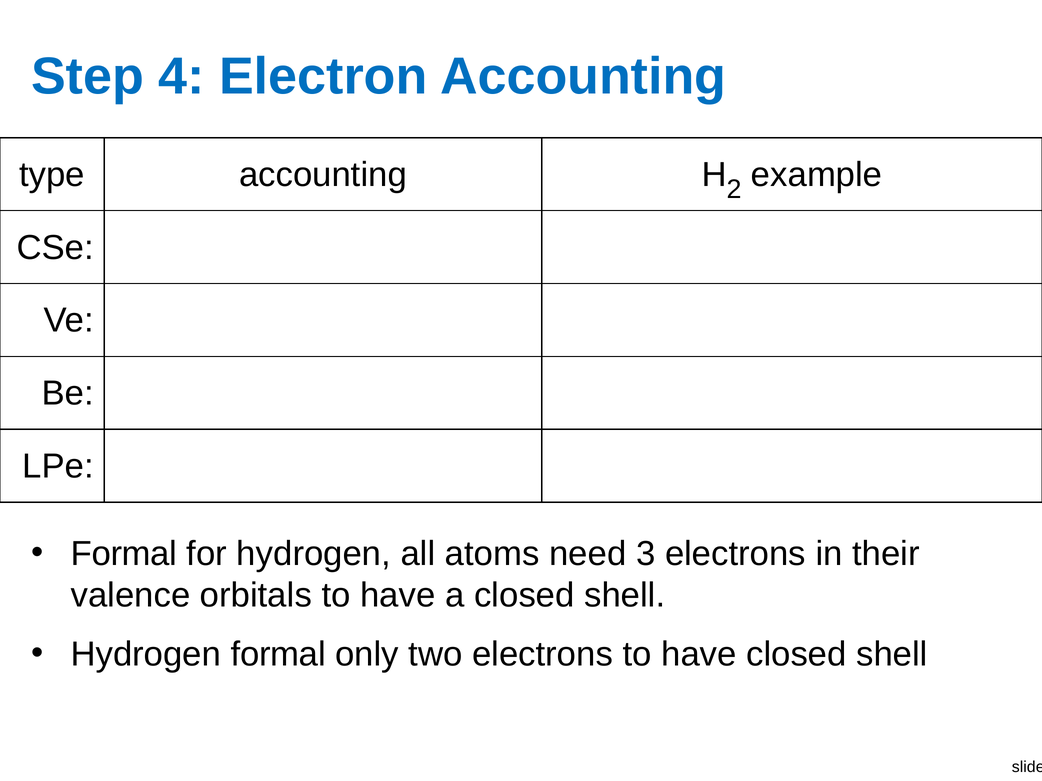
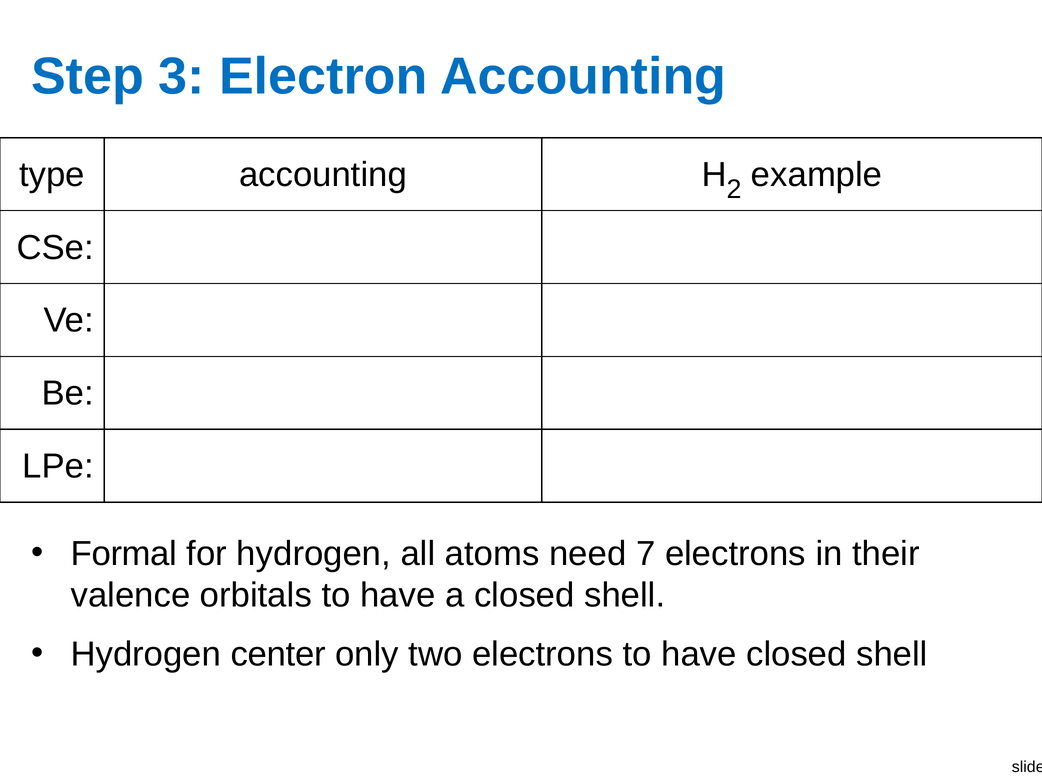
4: 4 -> 3
3: 3 -> 7
Hydrogen formal: formal -> center
